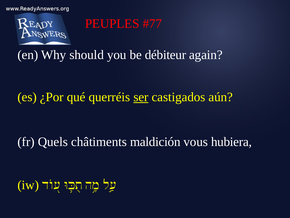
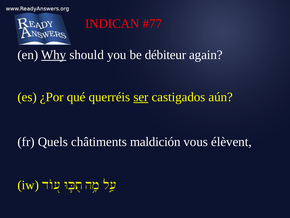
PEUPLES: PEUPLES -> INDICAN
Why underline: none -> present
hubiera: hubiera -> élèvent
